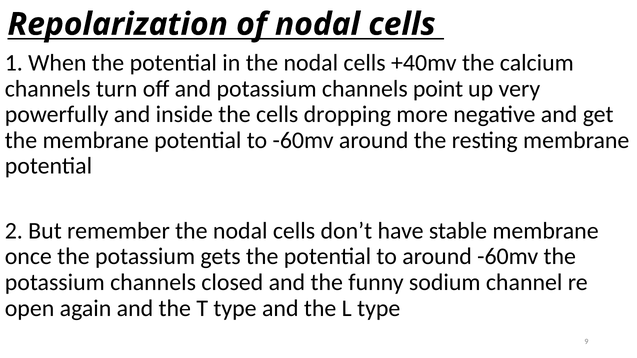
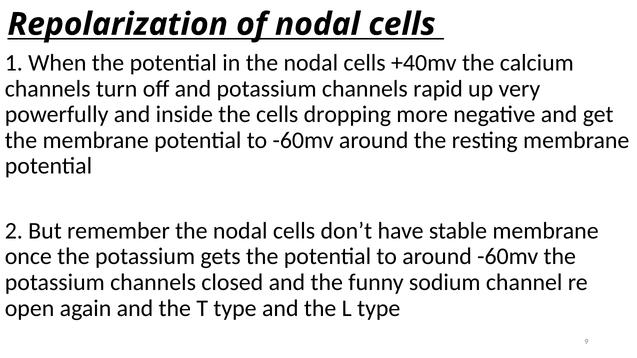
point: point -> rapid
